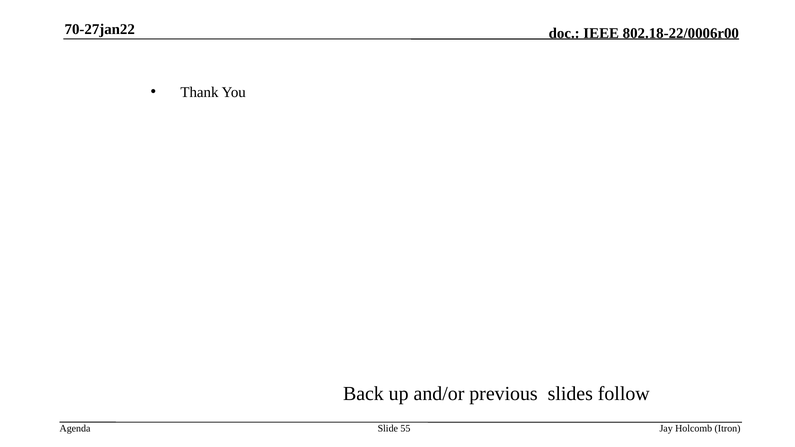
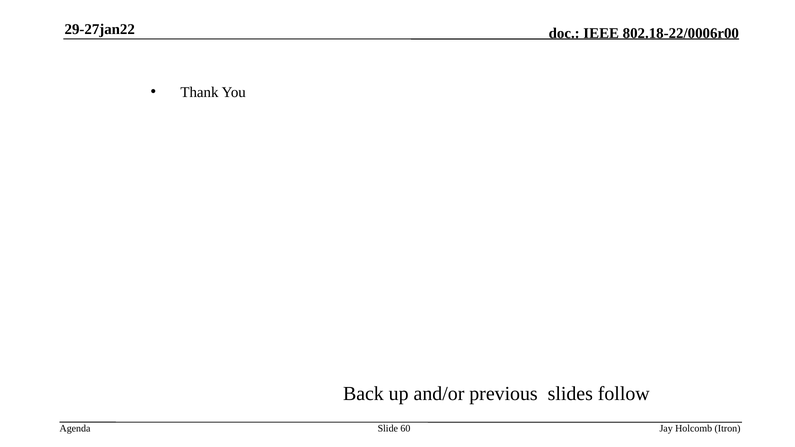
70-27jan22: 70-27jan22 -> 29-27jan22
55: 55 -> 60
